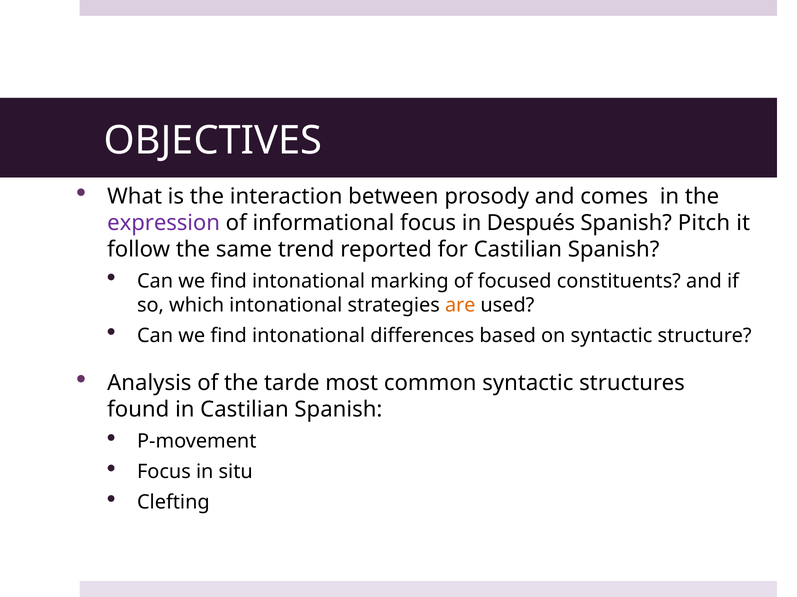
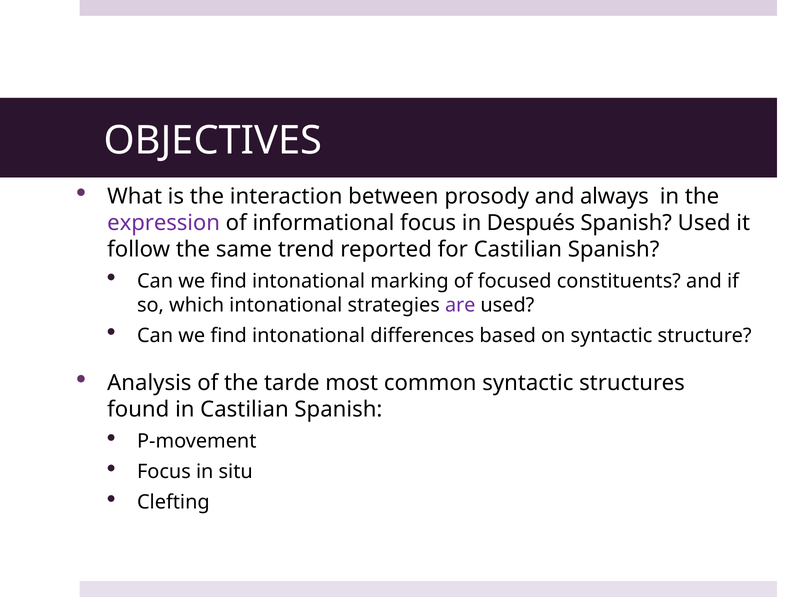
comes: comes -> always
Spanish Pitch: Pitch -> Used
are colour: orange -> purple
